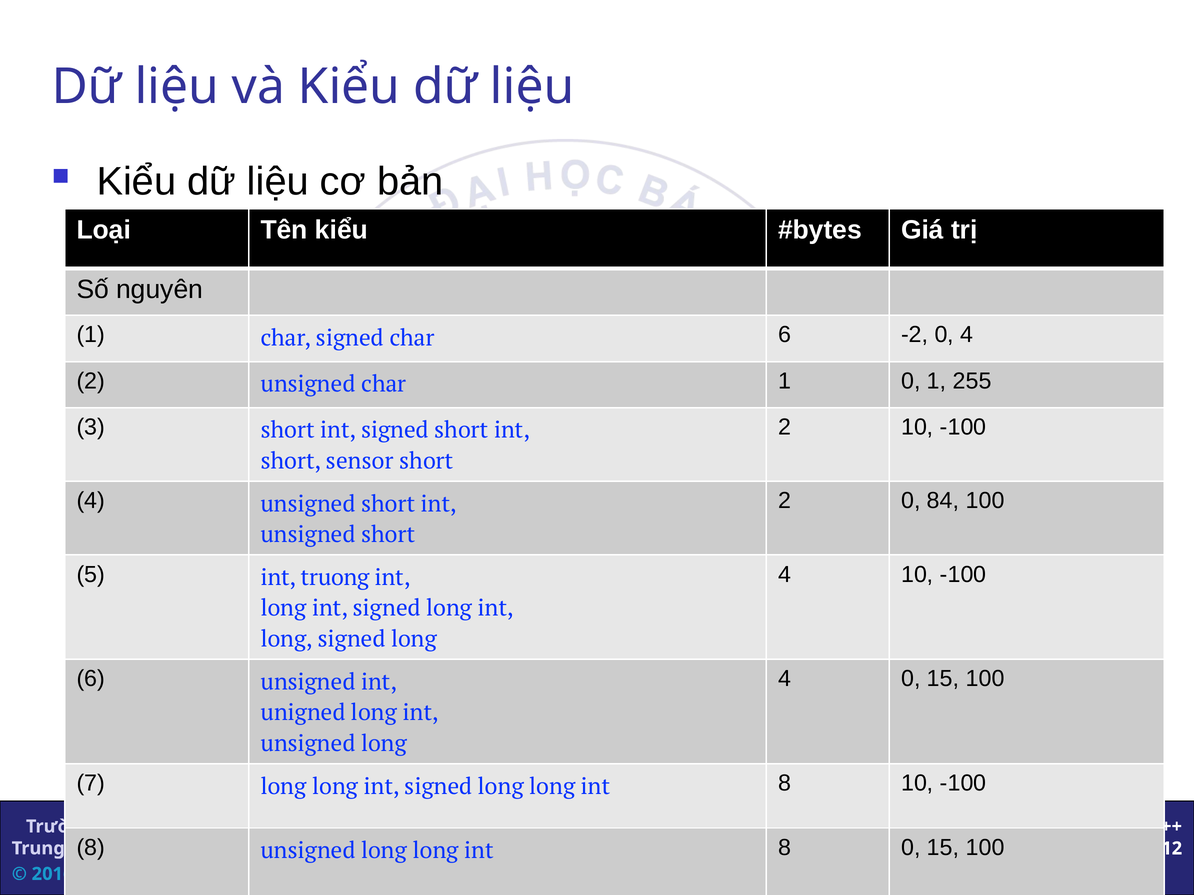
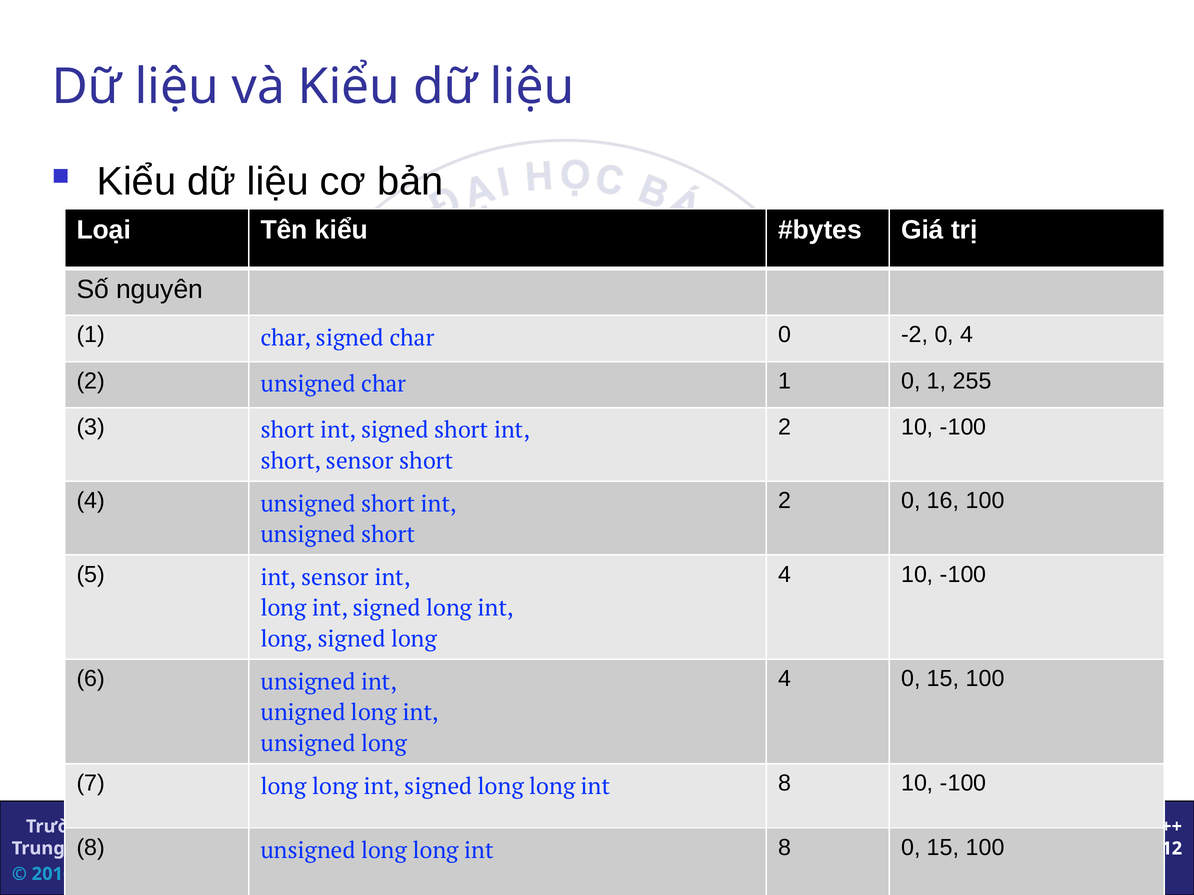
char 6: 6 -> 0
84: 84 -> 16
int truong: truong -> sensor
